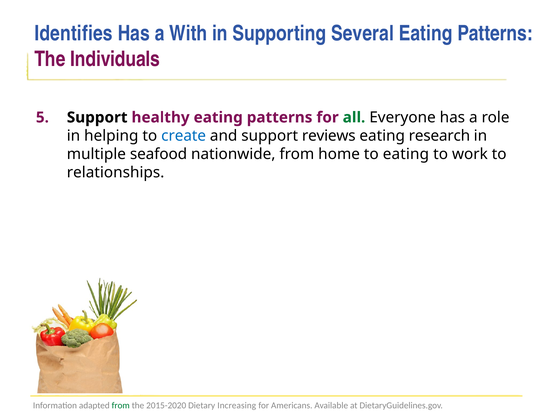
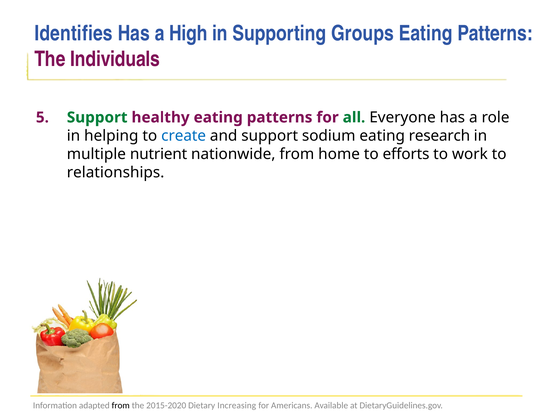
With: With -> High
Several: Several -> Groups
Support at (97, 117) colour: black -> green
reviews: reviews -> sodium
seafood: seafood -> nutrient
to eating: eating -> efforts
from at (121, 405) colour: green -> black
